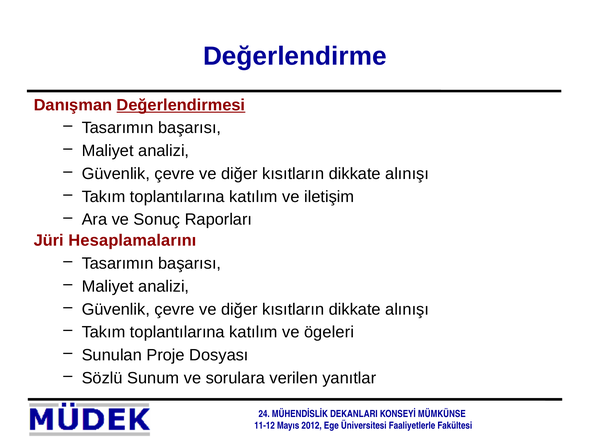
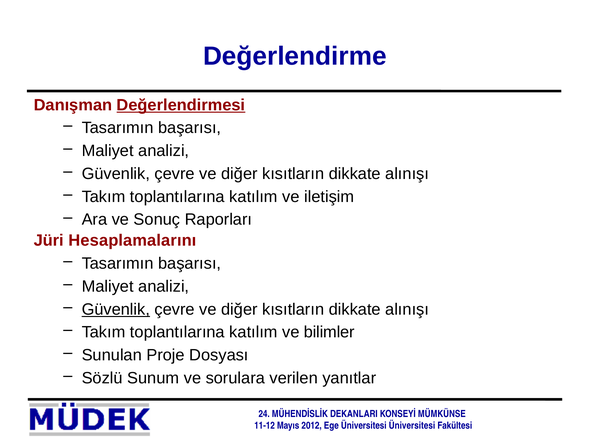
Güvenlik at (116, 310) underline: none -> present
ögeleri: ögeleri -> bilimler
Üniversitesi Faaliyetlerle: Faaliyetlerle -> Üniversitesi
